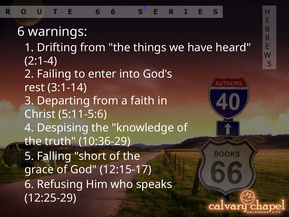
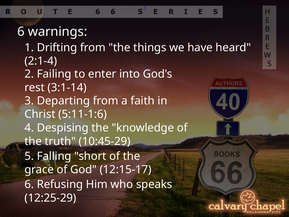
5:11-5:6: 5:11-5:6 -> 5:11-1:6
10:36-29: 10:36-29 -> 10:45-29
